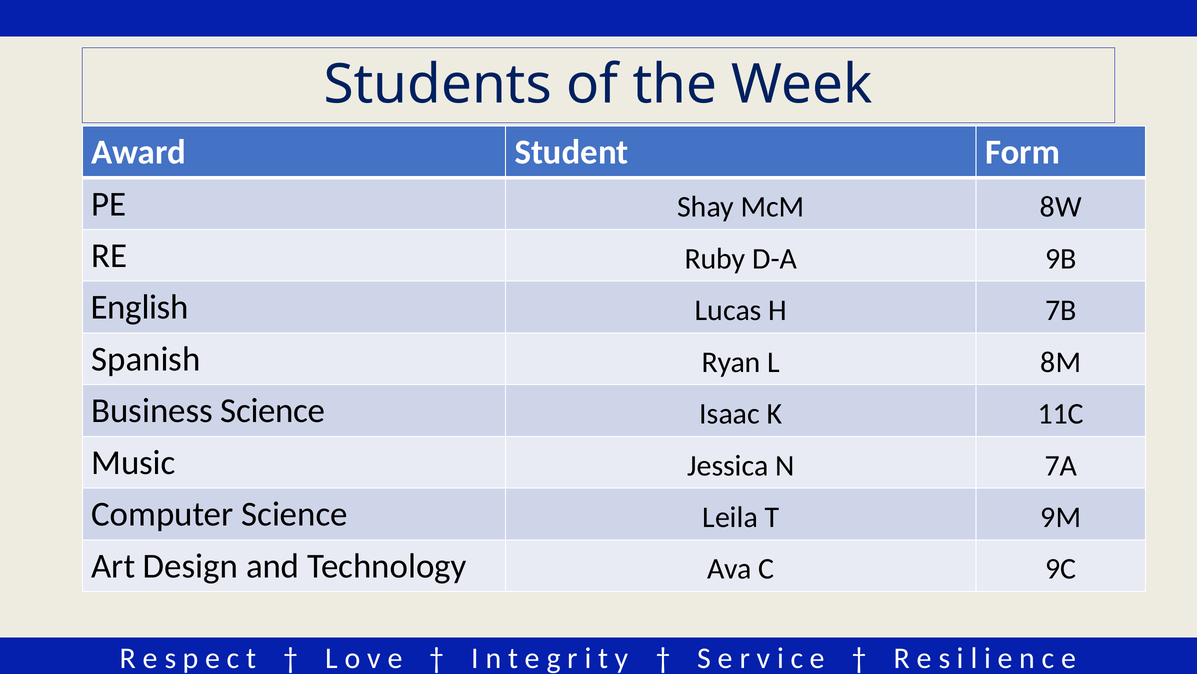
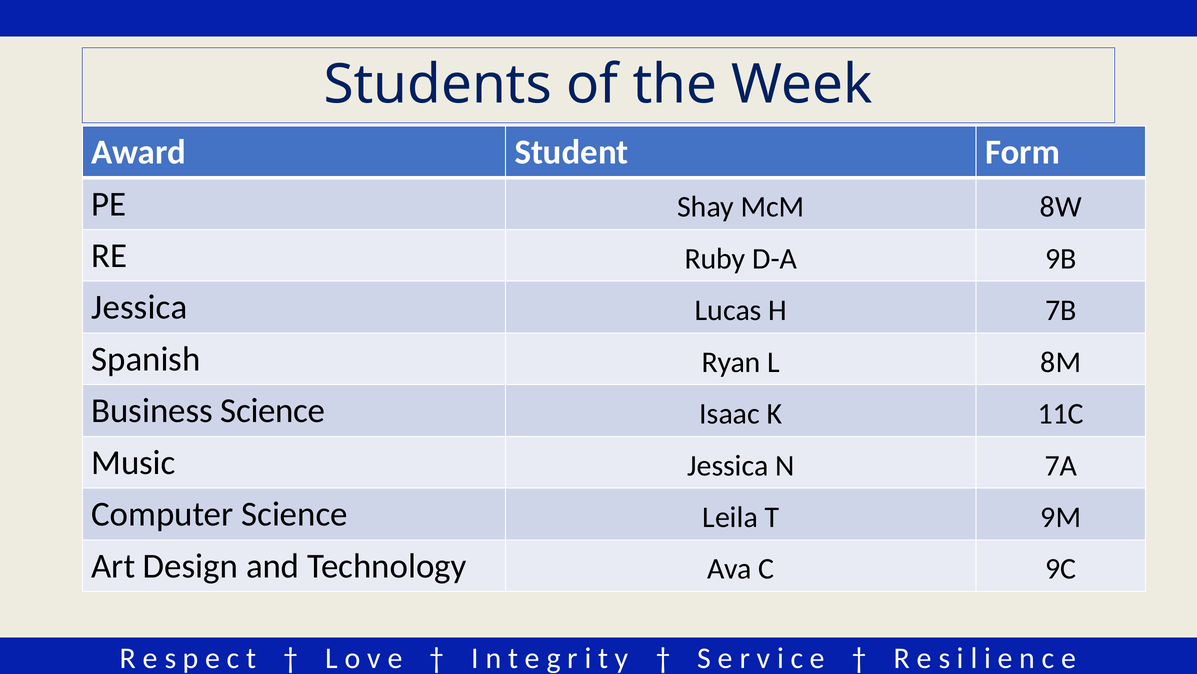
English at (140, 307): English -> Jessica
